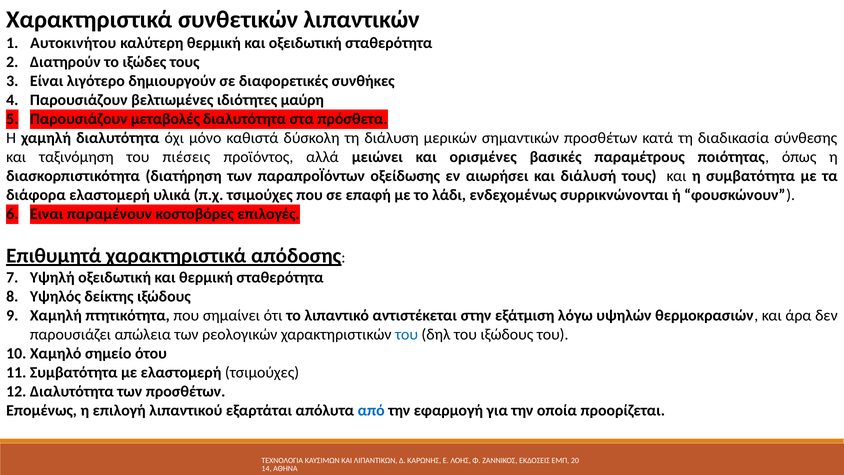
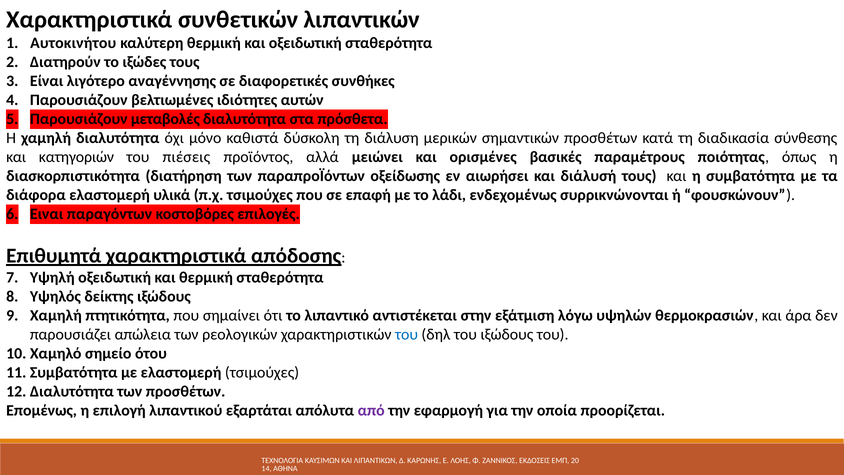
δημιουργούν: δημιουργούν -> αναγέννησης
μαύρη: μαύρη -> αυτών
ταξινόμηση: ταξινόμηση -> κατηγοριών
παραμένουν: παραμένουν -> παραγόντων
από colour: blue -> purple
